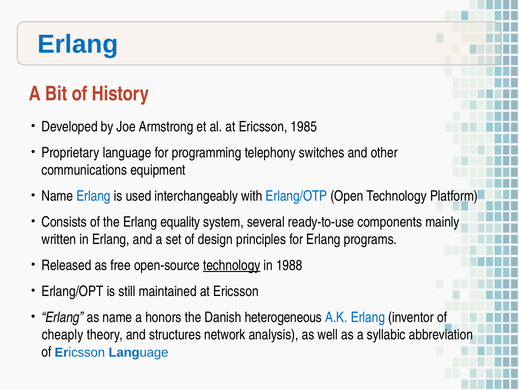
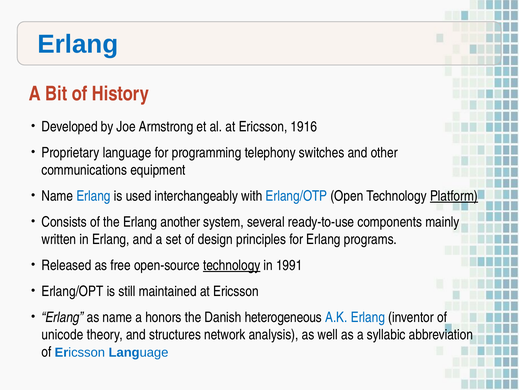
1985: 1985 -> 1916
Platform underline: none -> present
equality: equality -> another
1988: 1988 -> 1991
cheaply: cheaply -> unicode
